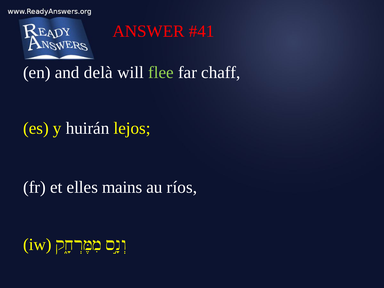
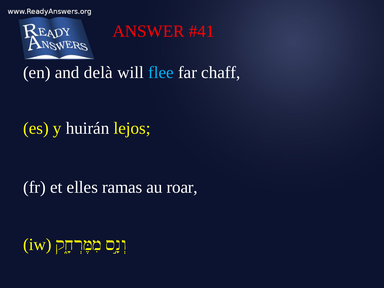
flee colour: light green -> light blue
mains: mains -> ramas
ríos: ríos -> roar
